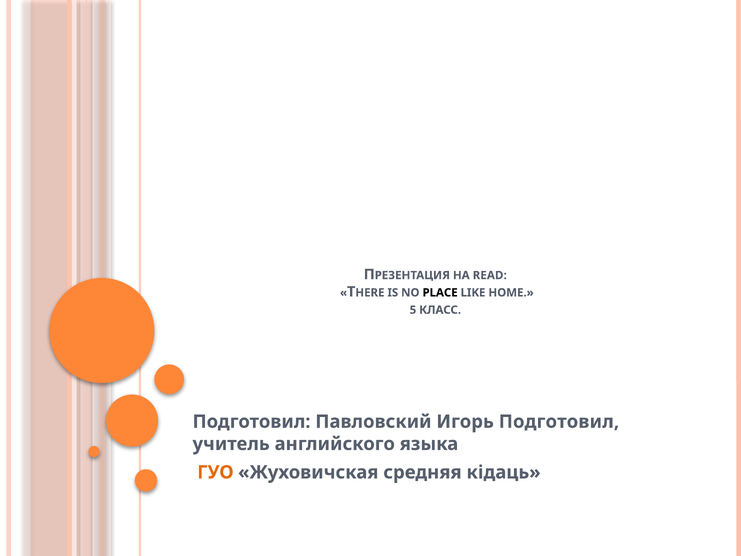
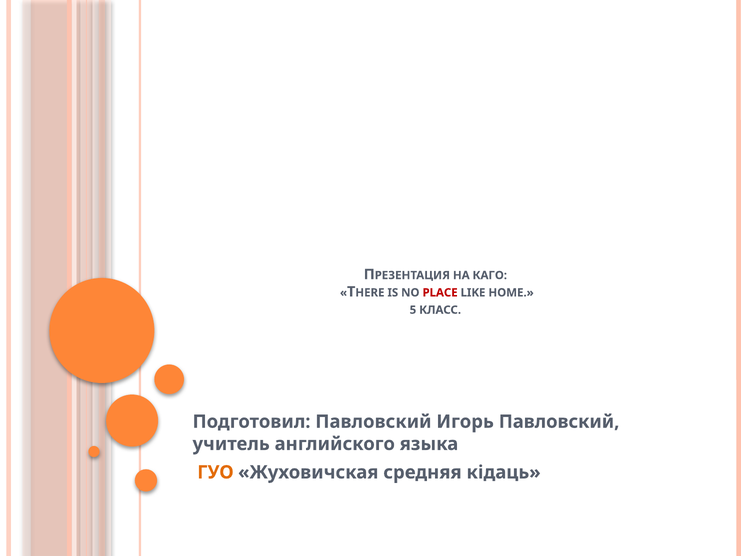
READ: READ -> КАГО
PLACE colour: black -> red
Игорь Подготовил: Подготовил -> Павловский
